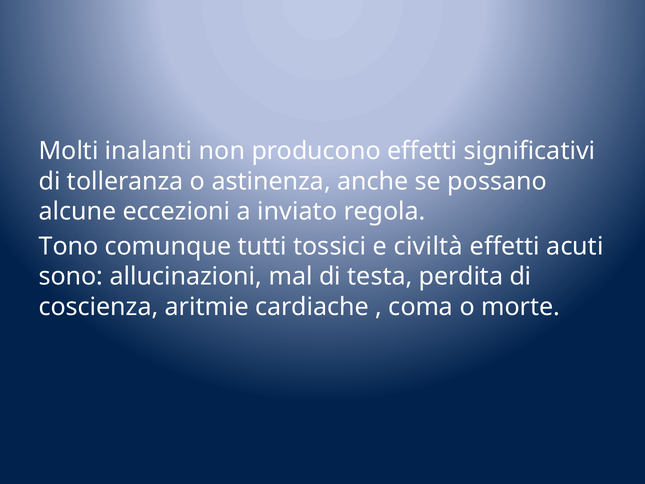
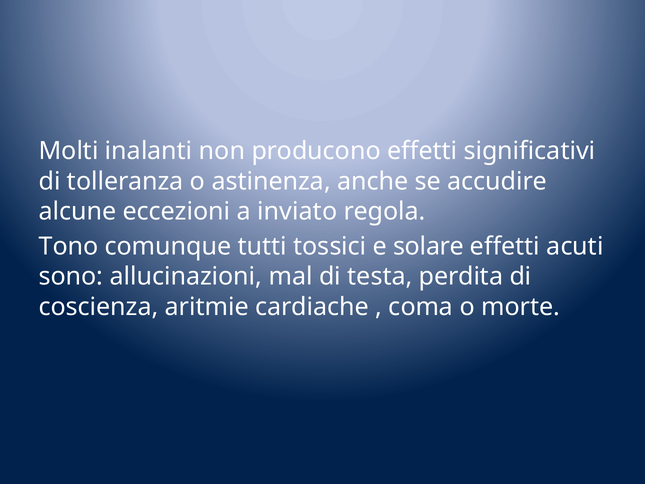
possano: possano -> accudire
civiltà: civiltà -> solare
